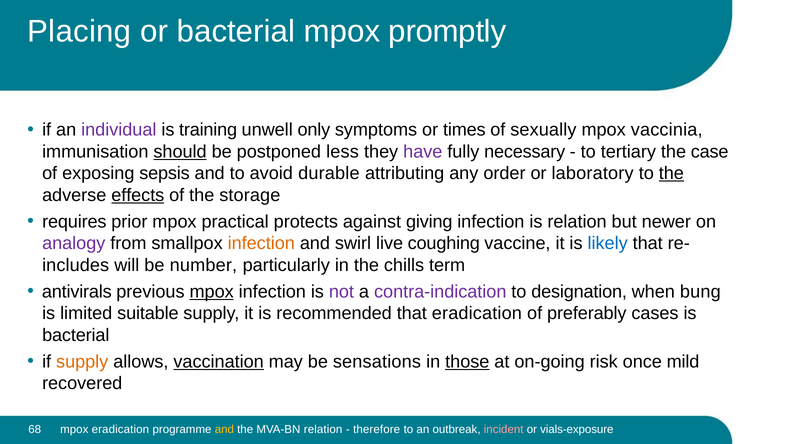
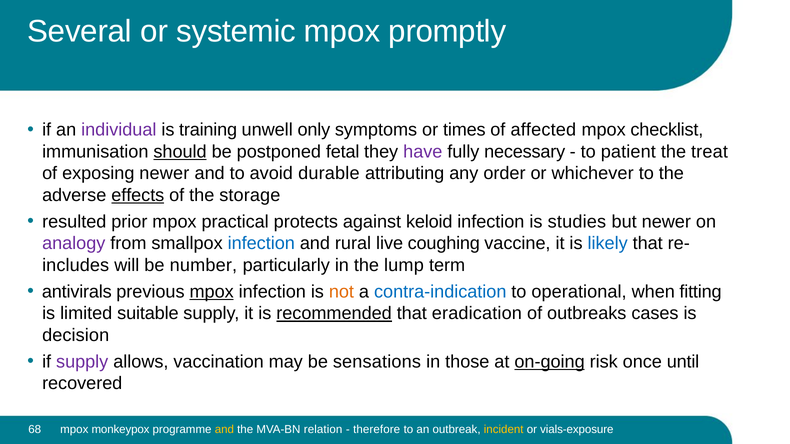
Placing: Placing -> Several
or bacterial: bacterial -> systemic
sexually: sexually -> affected
vaccinia: vaccinia -> checklist
less: less -> fetal
tertiary: tertiary -> patient
case: case -> treat
exposing sepsis: sepsis -> newer
laboratory: laboratory -> whichever
the at (671, 174) underline: present -> none
requires: requires -> resulted
giving: giving -> keloid
is relation: relation -> studies
infection at (261, 244) colour: orange -> blue
swirl: swirl -> rural
chills: chills -> lump
not colour: purple -> orange
contra-indication colour: purple -> blue
designation: designation -> operational
bung: bung -> fitting
recommended underline: none -> present
preferably: preferably -> outbreaks
bacterial at (76, 335): bacterial -> decision
supply at (82, 362) colour: orange -> purple
vaccination underline: present -> none
those underline: present -> none
on-going underline: none -> present
mild: mild -> until
mpox eradication: eradication -> monkeypox
incident colour: pink -> yellow
